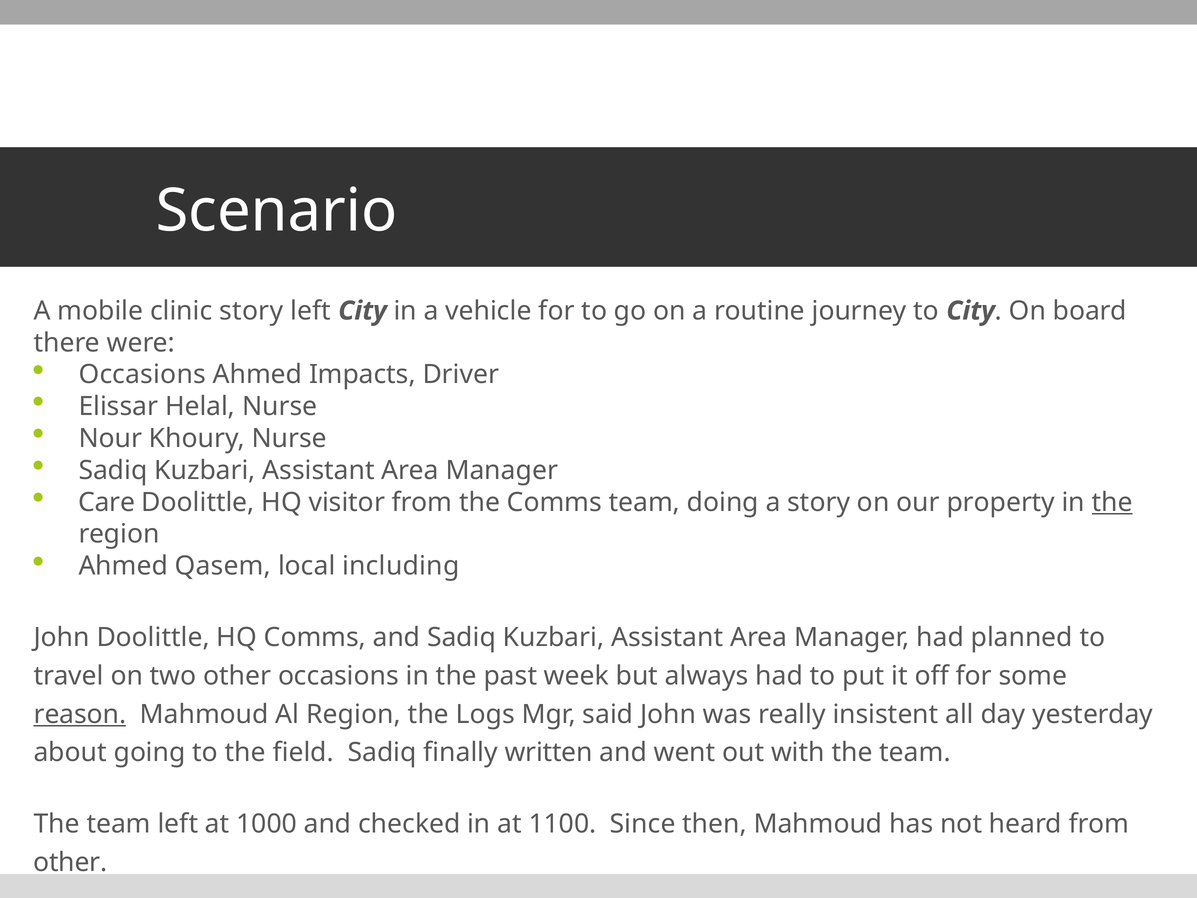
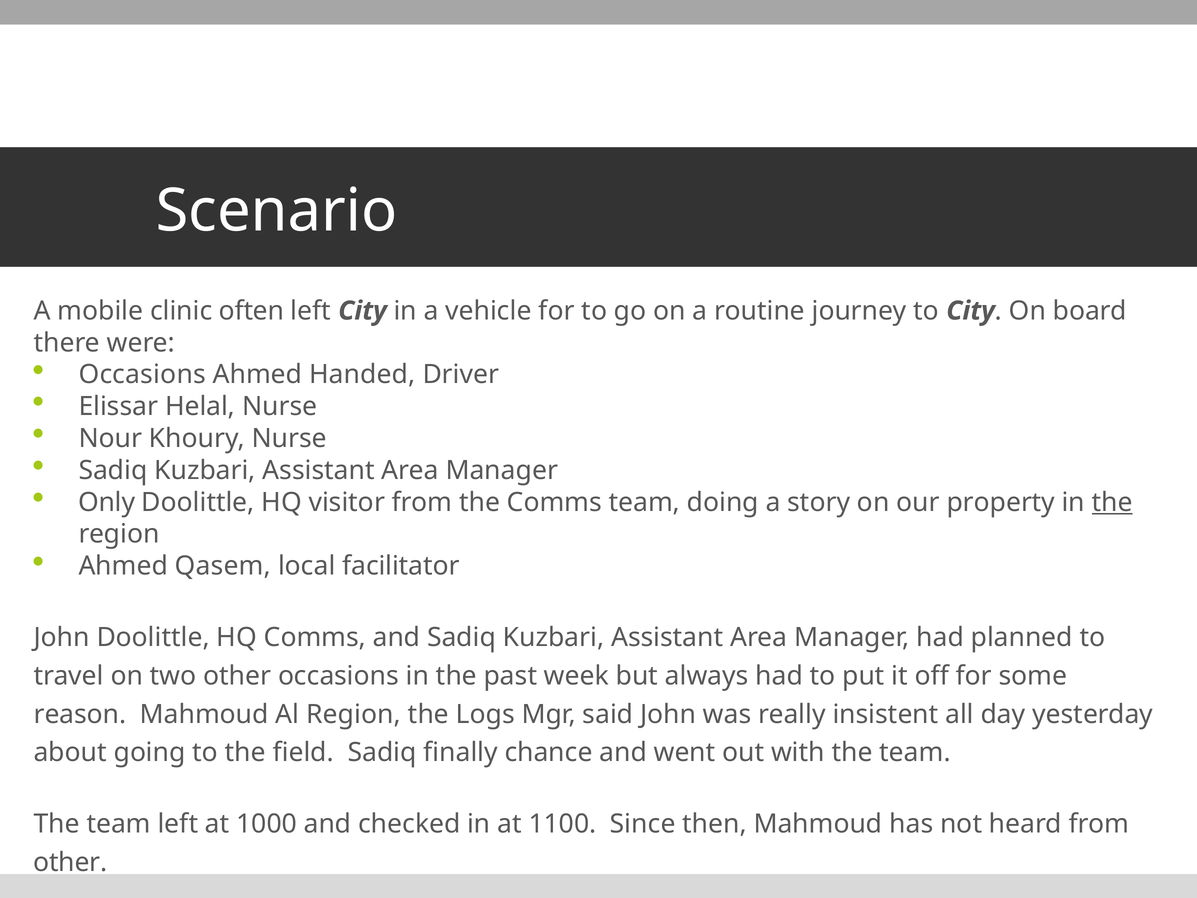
clinic story: story -> often
Impacts: Impacts -> Handed
Care: Care -> Only
including: including -> facilitator
reason underline: present -> none
written: written -> chance
